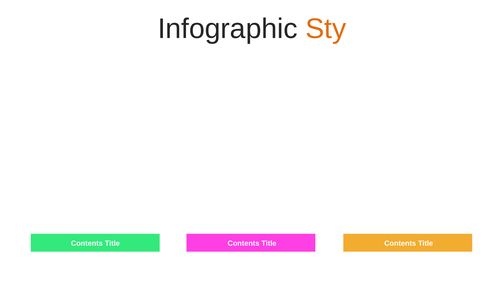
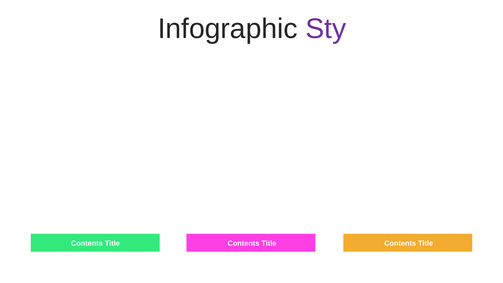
Sty colour: orange -> purple
